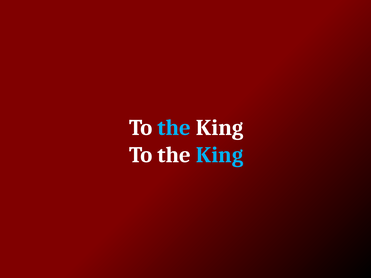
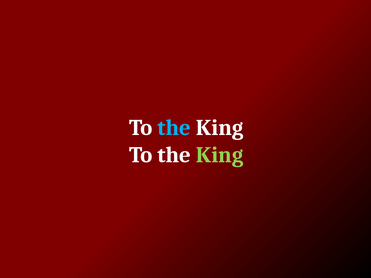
King at (220, 155) colour: light blue -> light green
